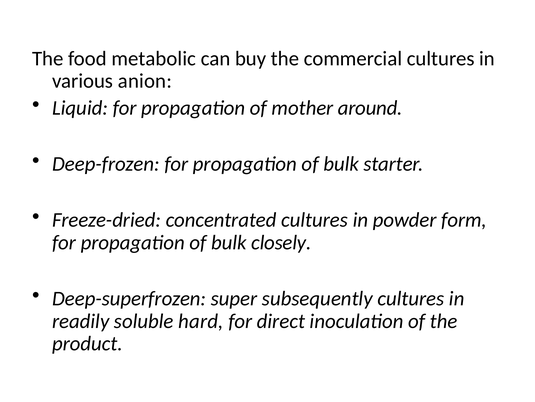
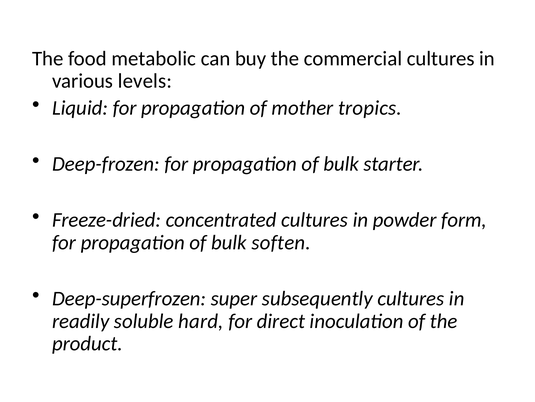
anion: anion -> levels
around: around -> tropics
closely: closely -> soften
